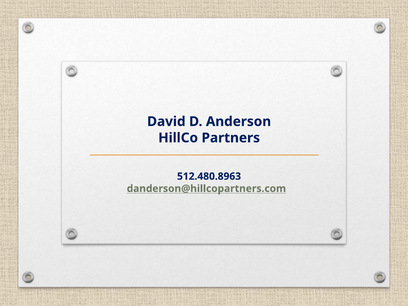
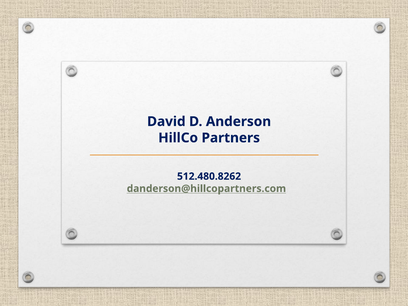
512.480.8963: 512.480.8963 -> 512.480.8262
